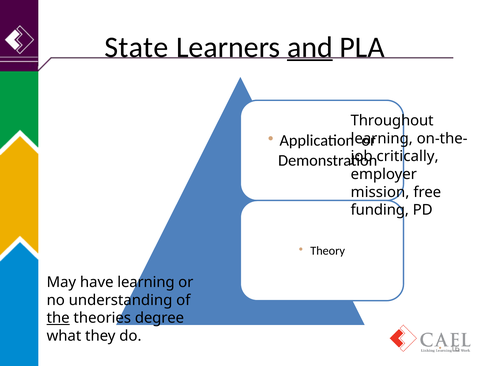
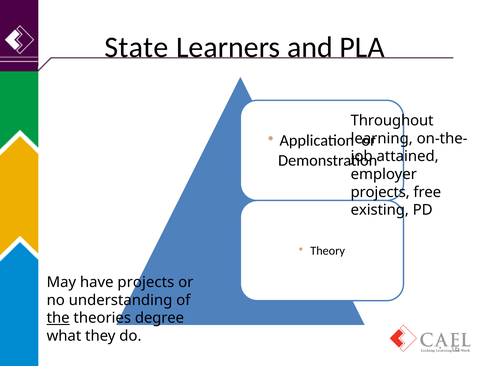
and underline: present -> none
critically: critically -> attained
mission at (380, 192): mission -> projects
funding: funding -> existing
have learning: learning -> projects
